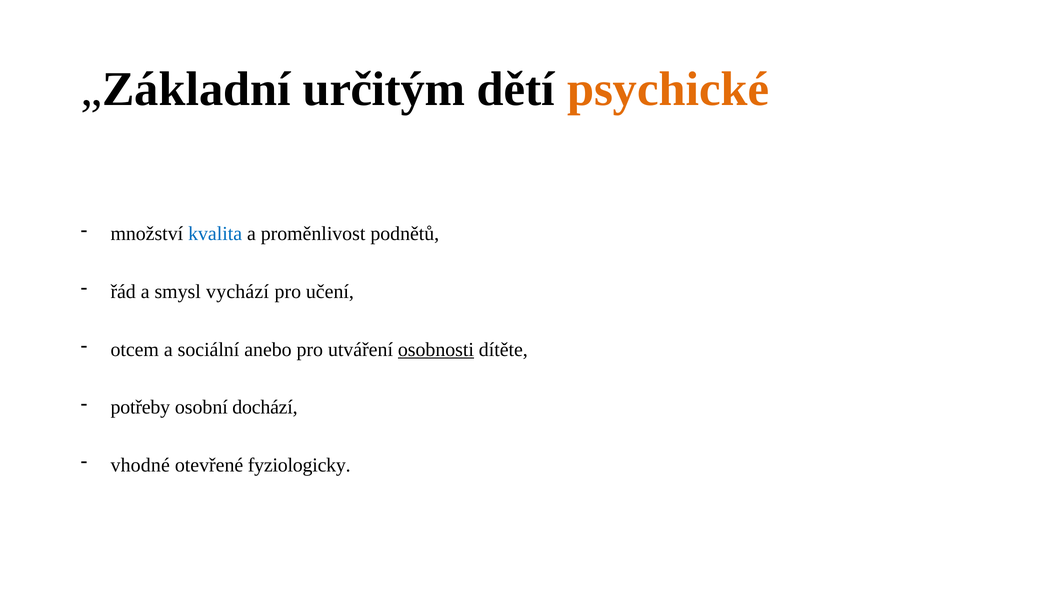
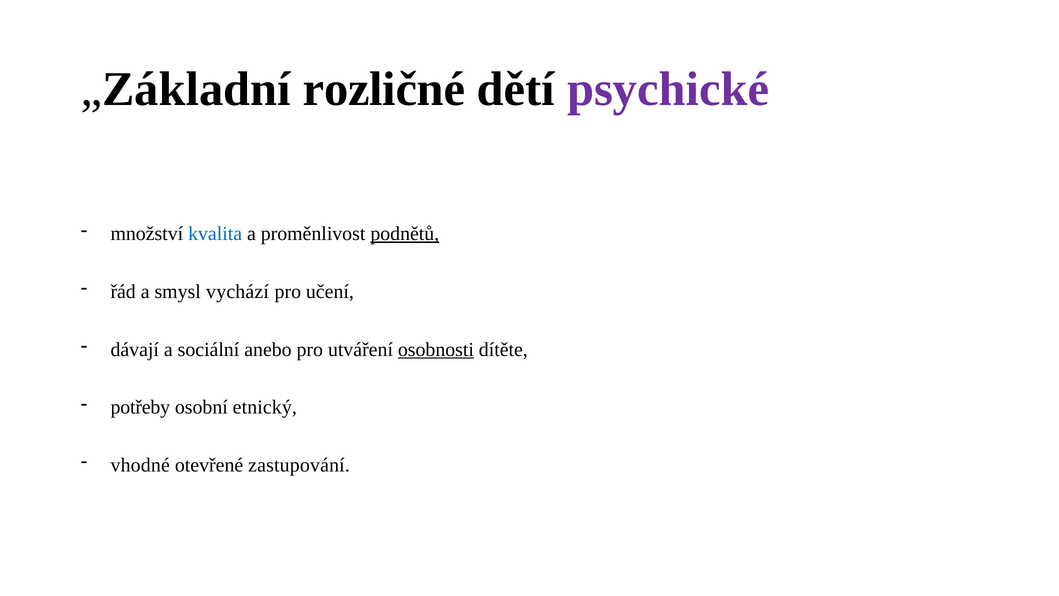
určitým: určitým -> rozličné
psychické colour: orange -> purple
podnětů underline: none -> present
otcem: otcem -> dávají
dochází: dochází -> etnický
fyziologicky: fyziologicky -> zastupování
